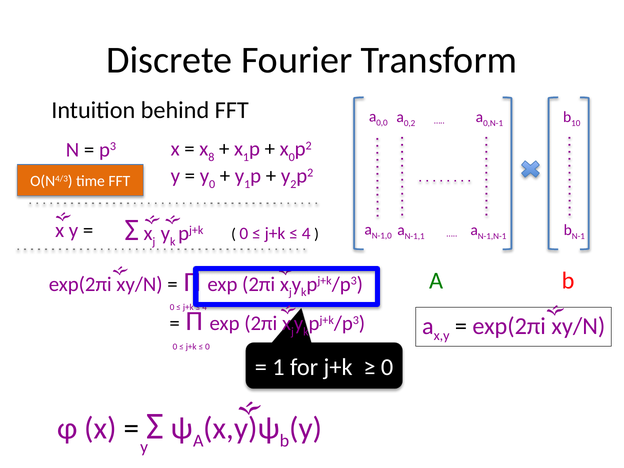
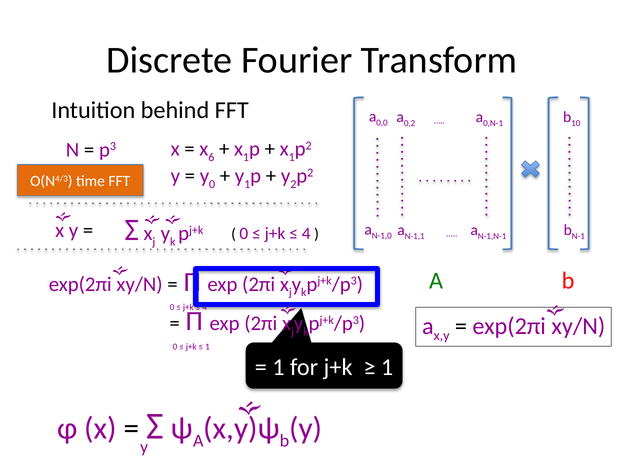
8: 8 -> 6
0 at (292, 157): 0 -> 1
0 at (208, 347): 0 -> 1
0 at (387, 367): 0 -> 1
